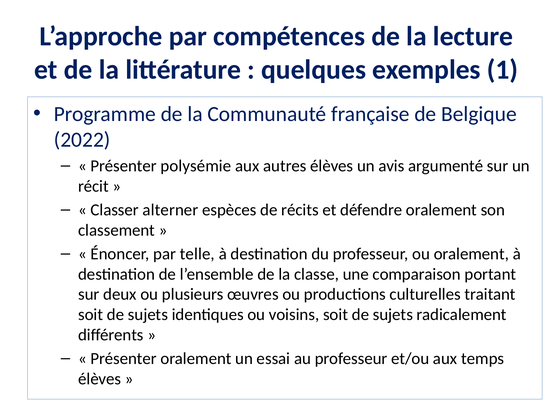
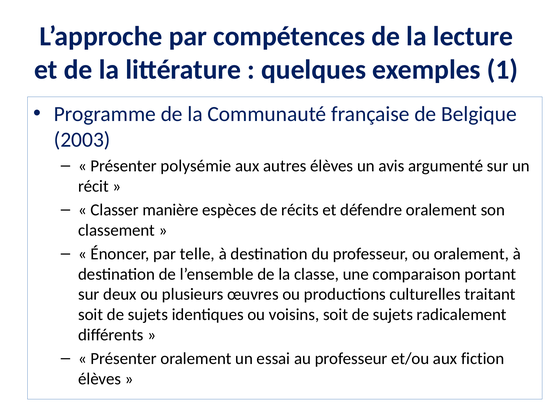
2022: 2022 -> 2003
alterner: alterner -> manière
temps: temps -> fiction
